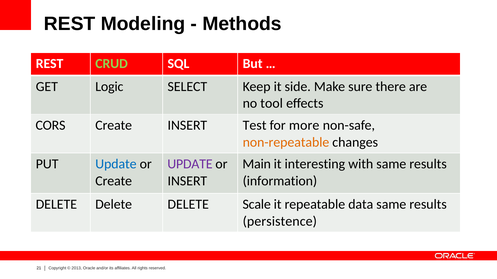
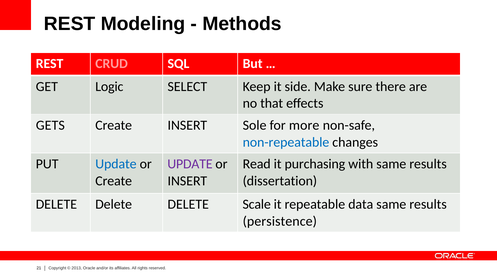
CRUD colour: light green -> pink
tool: tool -> that
CORS: CORS -> GETS
Test: Test -> Sole
non-repeatable colour: orange -> blue
Main: Main -> Read
interesting: interesting -> purchasing
information: information -> dissertation
